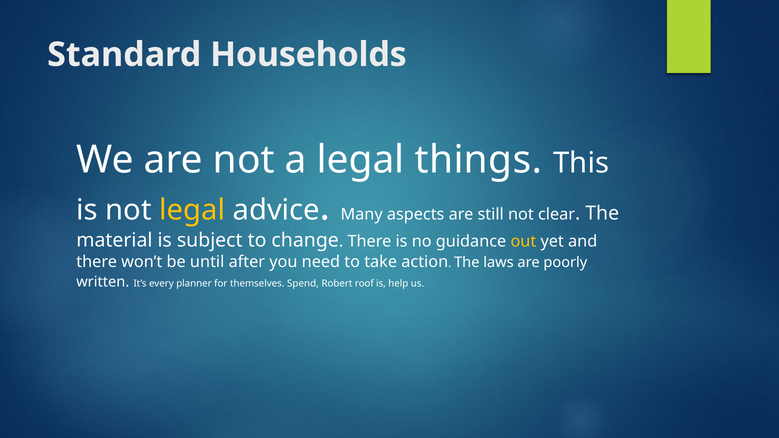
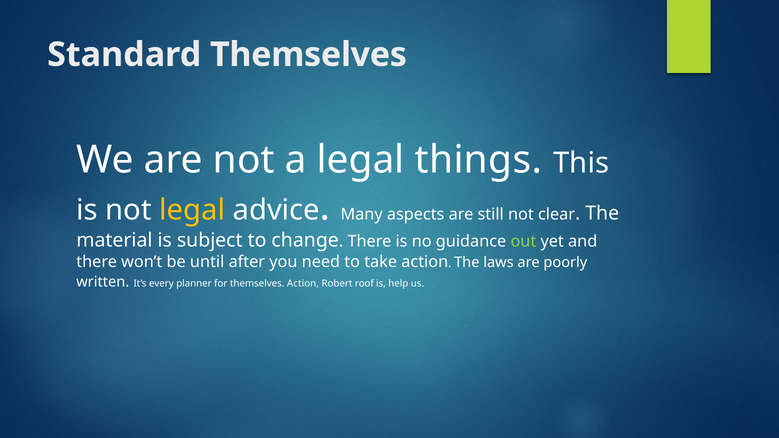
Standard Households: Households -> Themselves
out colour: yellow -> light green
themselves Spend: Spend -> Action
